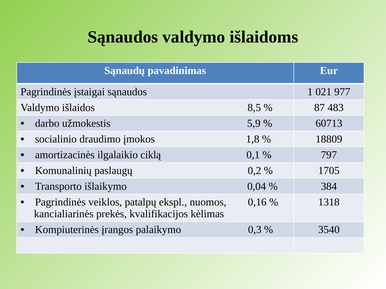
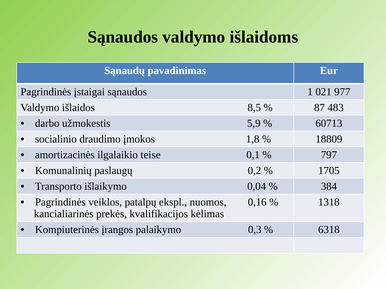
ciklą: ciklą -> teise
3540: 3540 -> 6318
